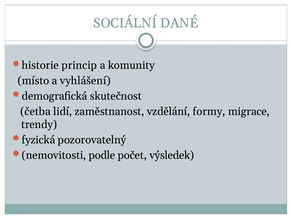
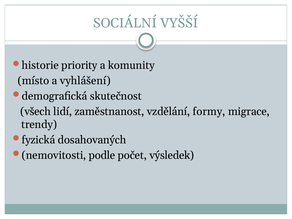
DANÉ: DANÉ -> VYŠŠÍ
princip: princip -> priority
četba: četba -> všech
pozorovatelný: pozorovatelný -> dosahovaných
